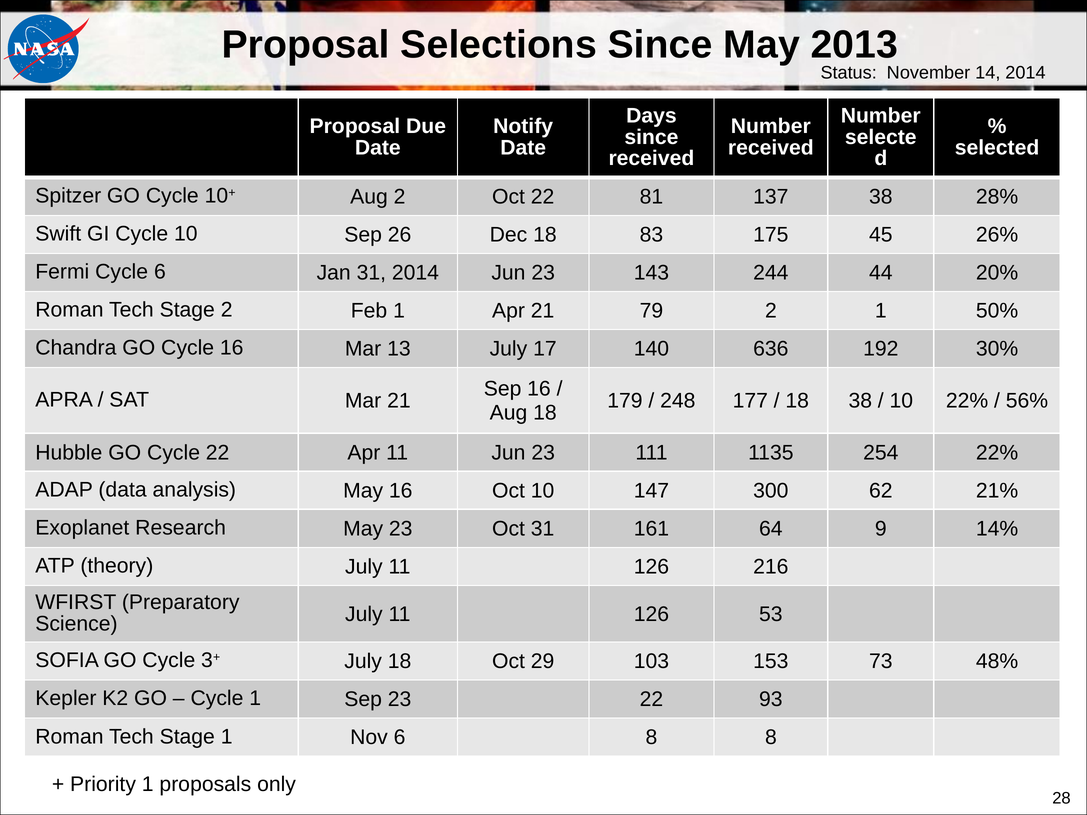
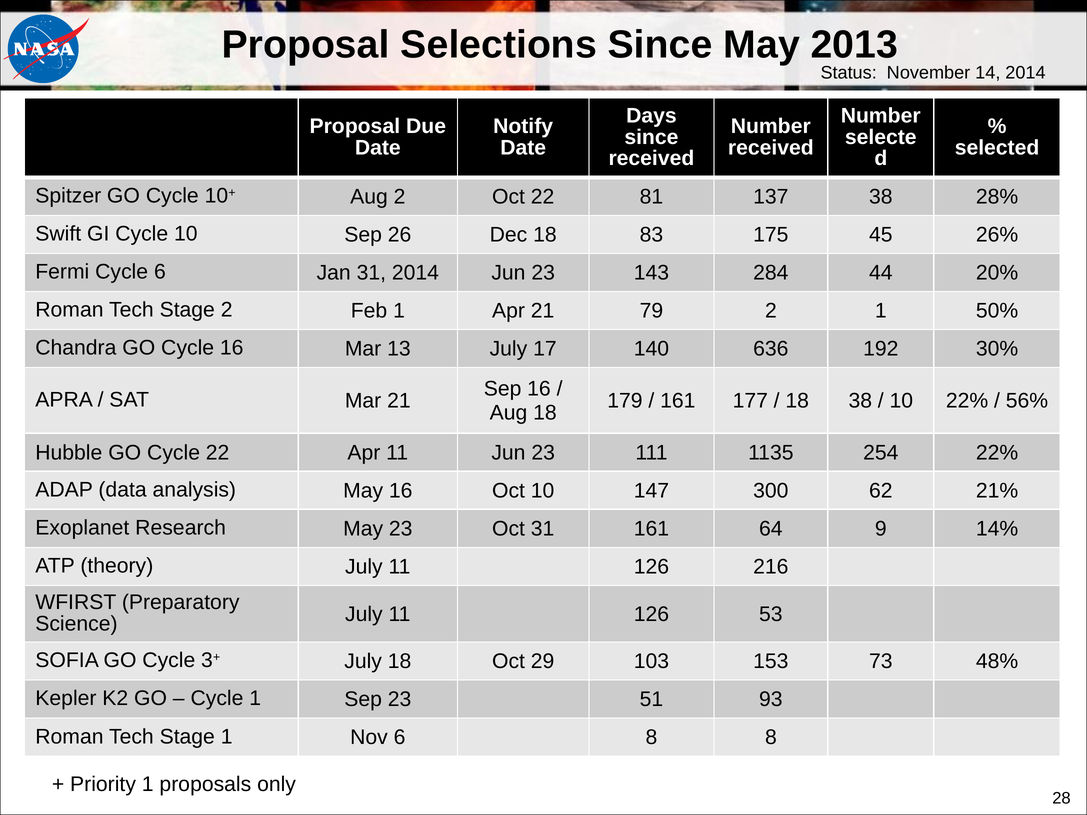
244: 244 -> 284
248 at (678, 401): 248 -> 161
23 22: 22 -> 51
